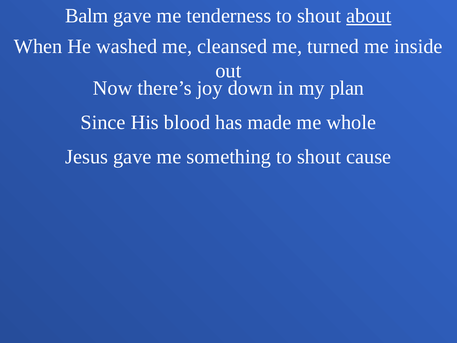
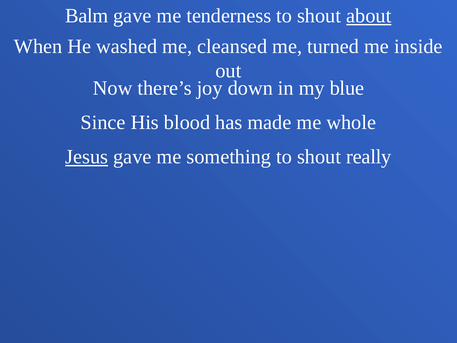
plan: plan -> blue
Jesus underline: none -> present
cause: cause -> really
